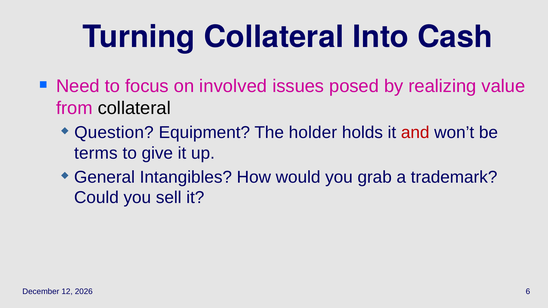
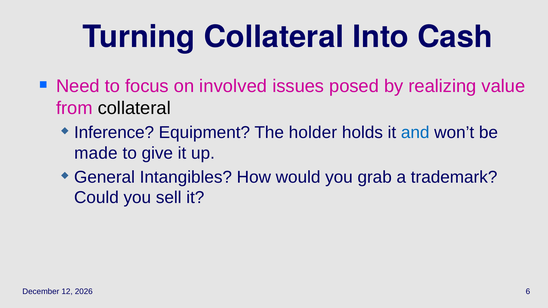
Question: Question -> Inference
and colour: red -> blue
terms: terms -> made
